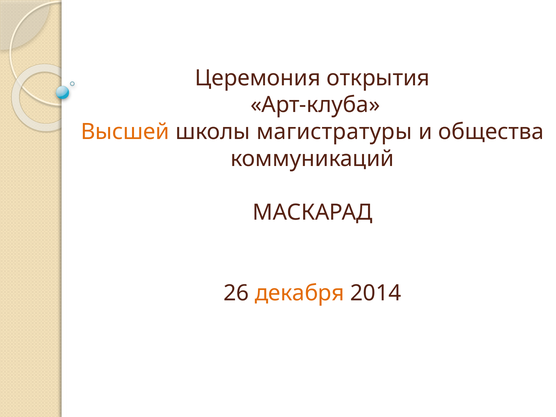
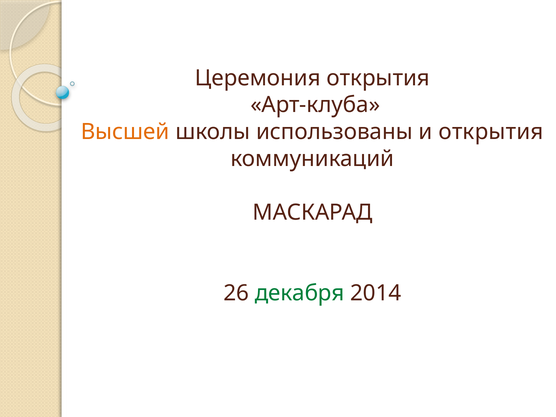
магистратуры: магистратуры -> использованы
и общества: общества -> открытия
декабря colour: orange -> green
